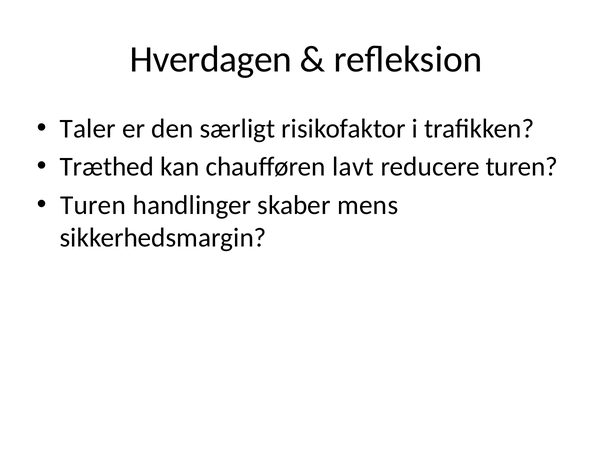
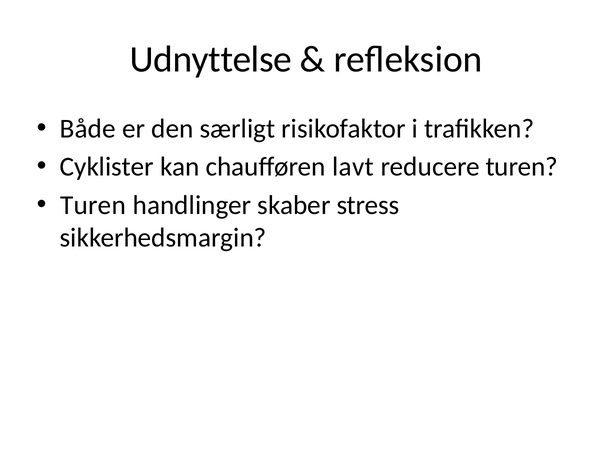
Hverdagen: Hverdagen -> Udnyttelse
Taler: Taler -> Både
Træthed: Træthed -> Cyklister
mens: mens -> stress
